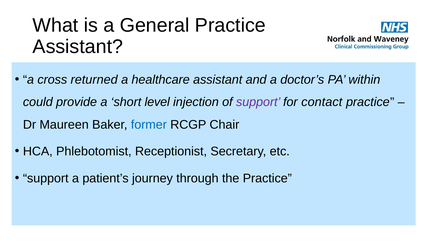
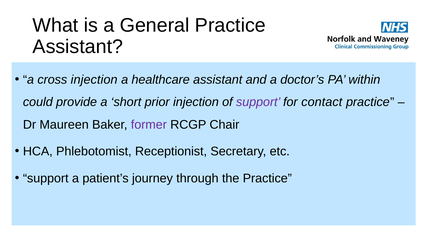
cross returned: returned -> injection
level: level -> prior
former colour: blue -> purple
